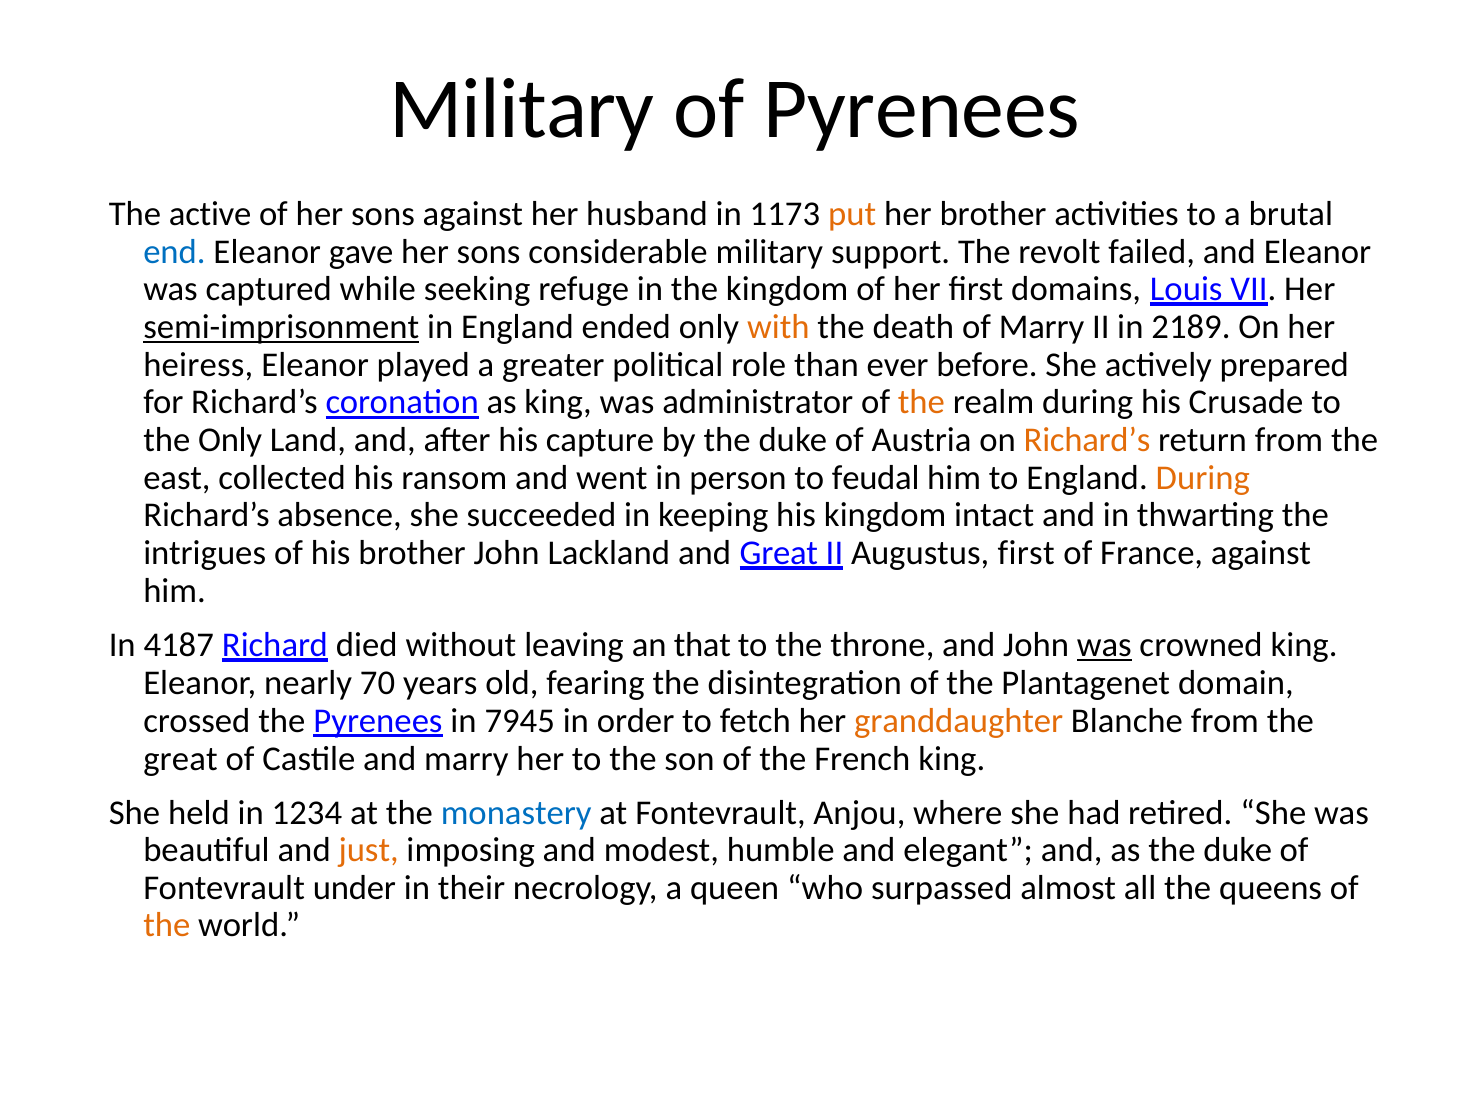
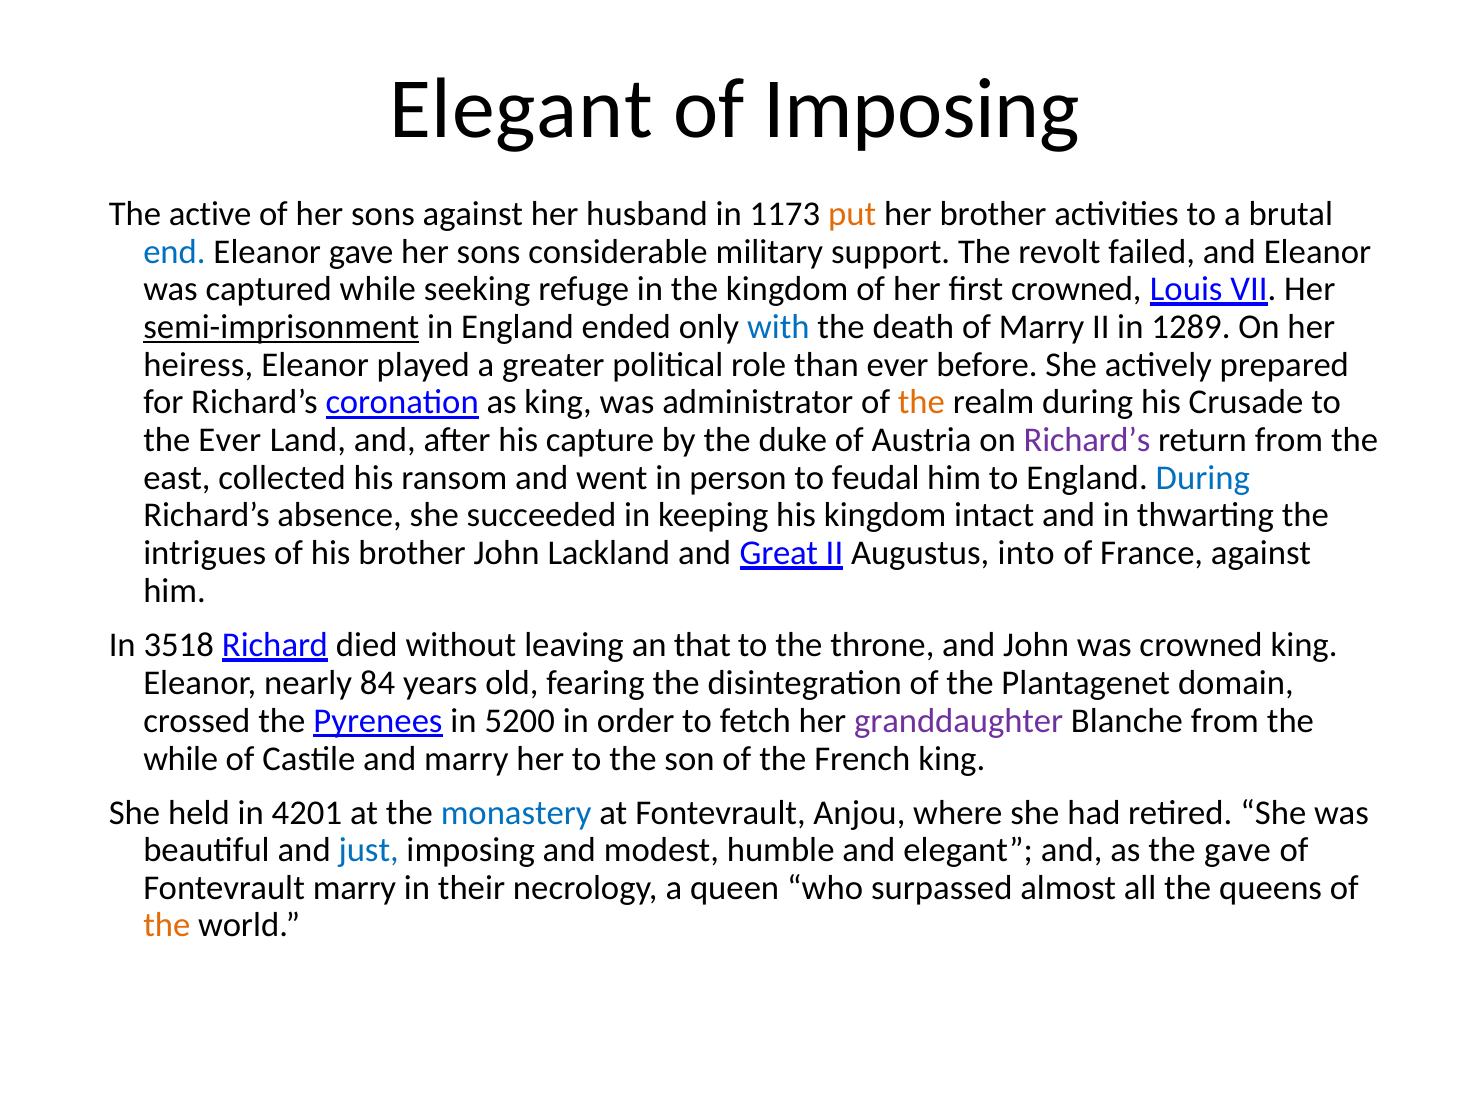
Military at (522, 109): Military -> Elegant
of Pyrenees: Pyrenees -> Imposing
first domains: domains -> crowned
with colour: orange -> blue
2189: 2189 -> 1289
the Only: Only -> Ever
Richard’s at (1087, 440) colour: orange -> purple
During at (1203, 478) colour: orange -> blue
Augustus first: first -> into
4187: 4187 -> 3518
was at (1104, 645) underline: present -> none
70: 70 -> 84
7945: 7945 -> 5200
granddaughter colour: orange -> purple
great at (180, 759): great -> while
1234: 1234 -> 4201
just colour: orange -> blue
as the duke: duke -> gave
Fontevrault under: under -> marry
